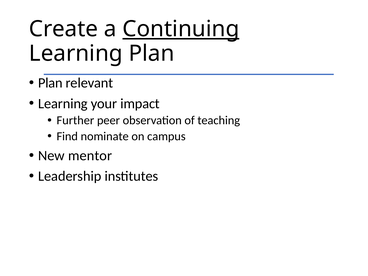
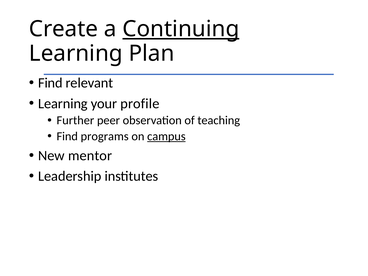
Plan at (50, 83): Plan -> Find
impact: impact -> profile
nominate: nominate -> programs
campus underline: none -> present
